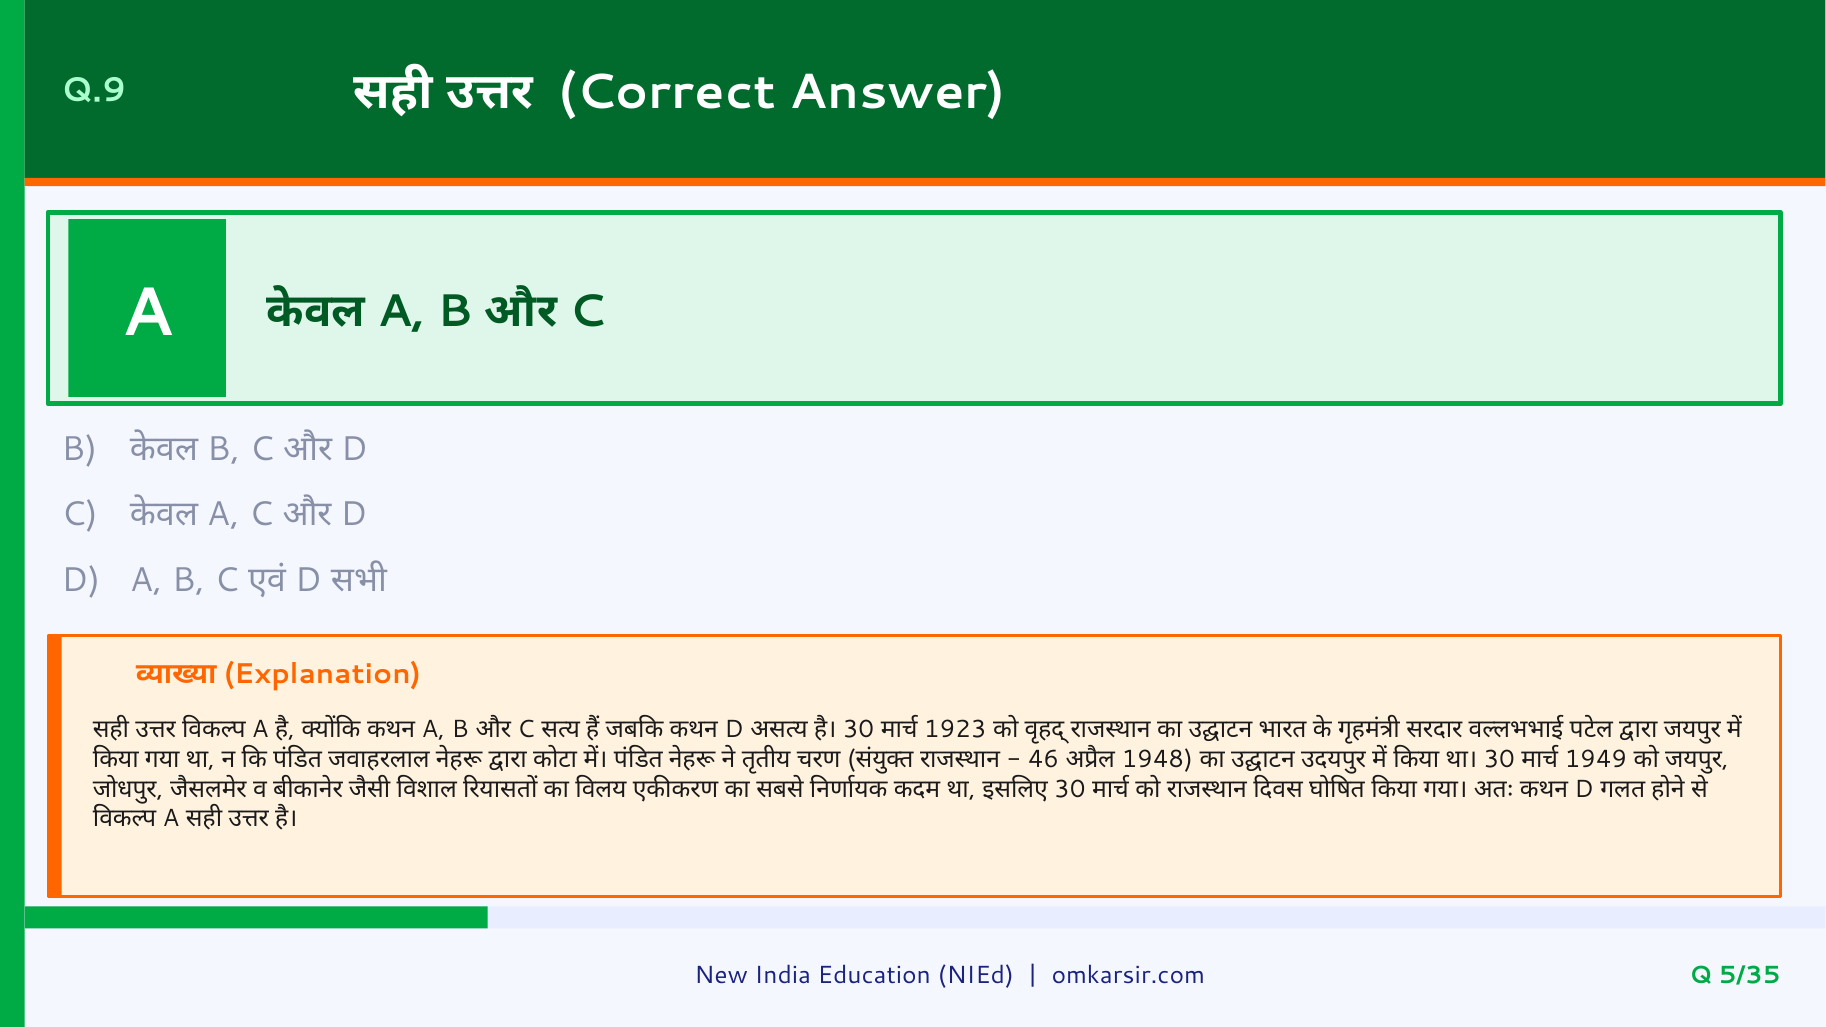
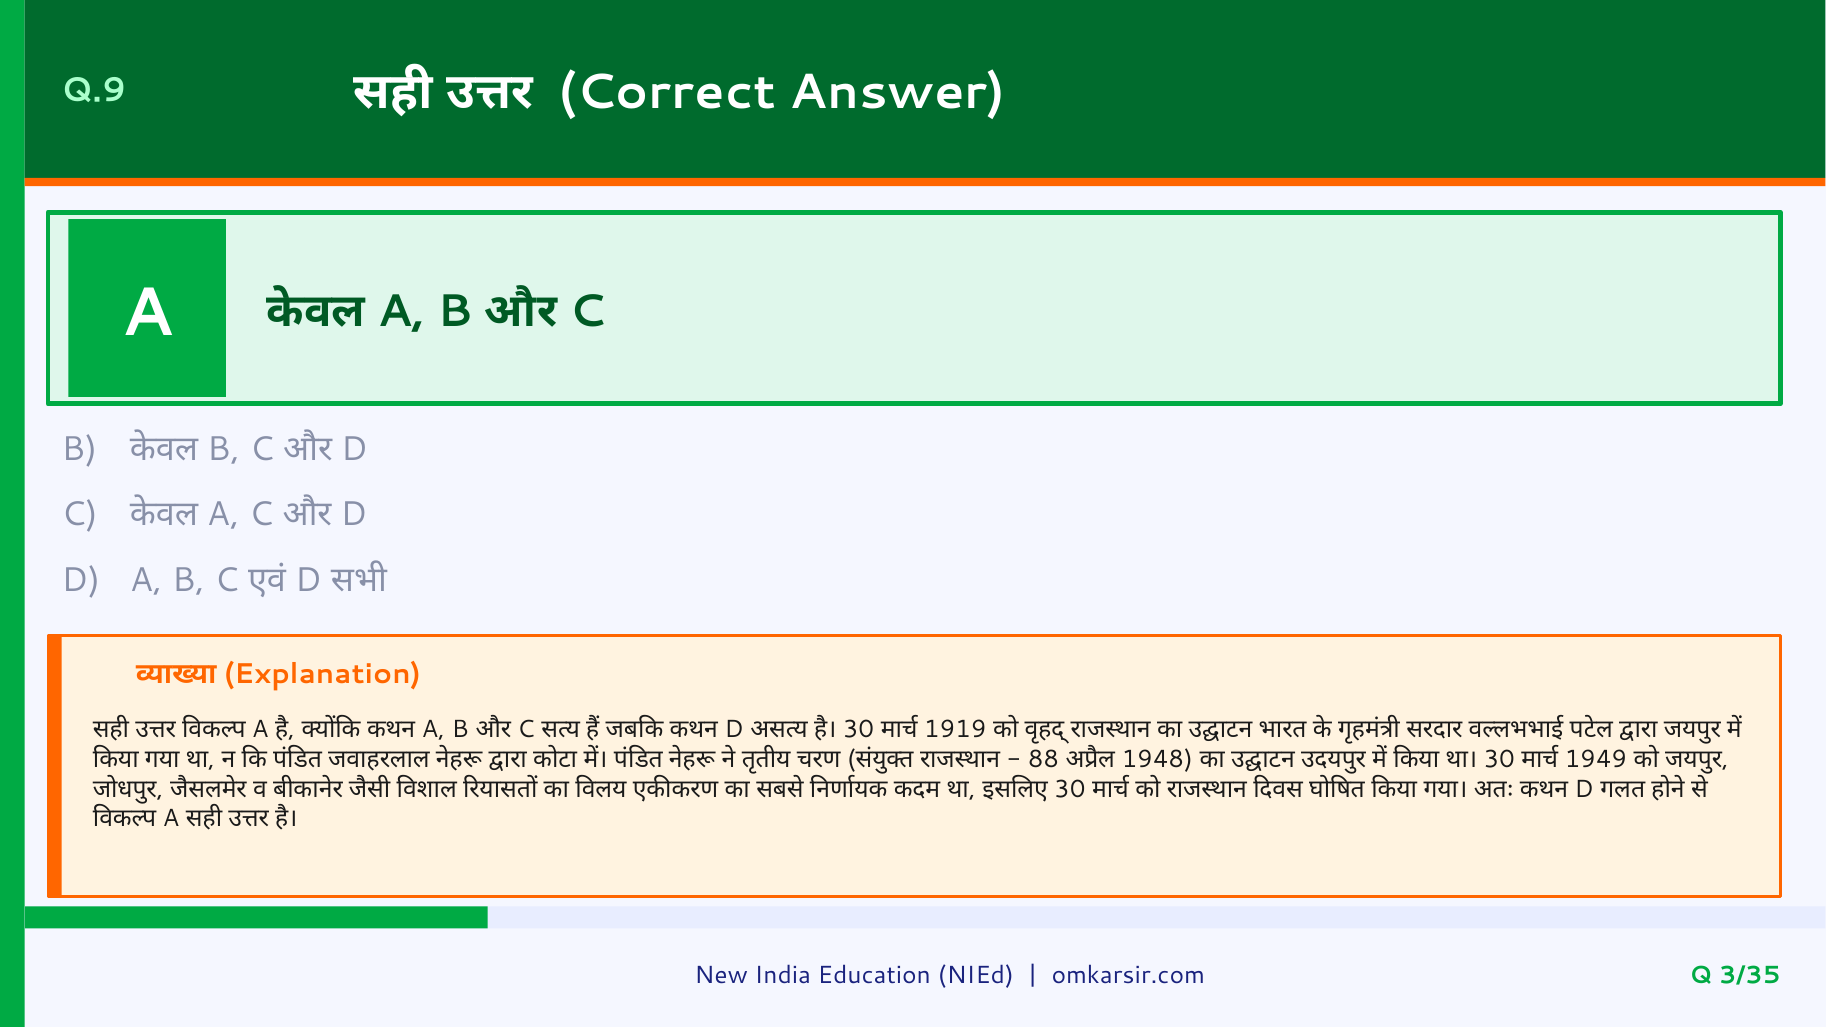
1923: 1923 -> 1919
46: 46 -> 88
5/35: 5/35 -> 3/35
